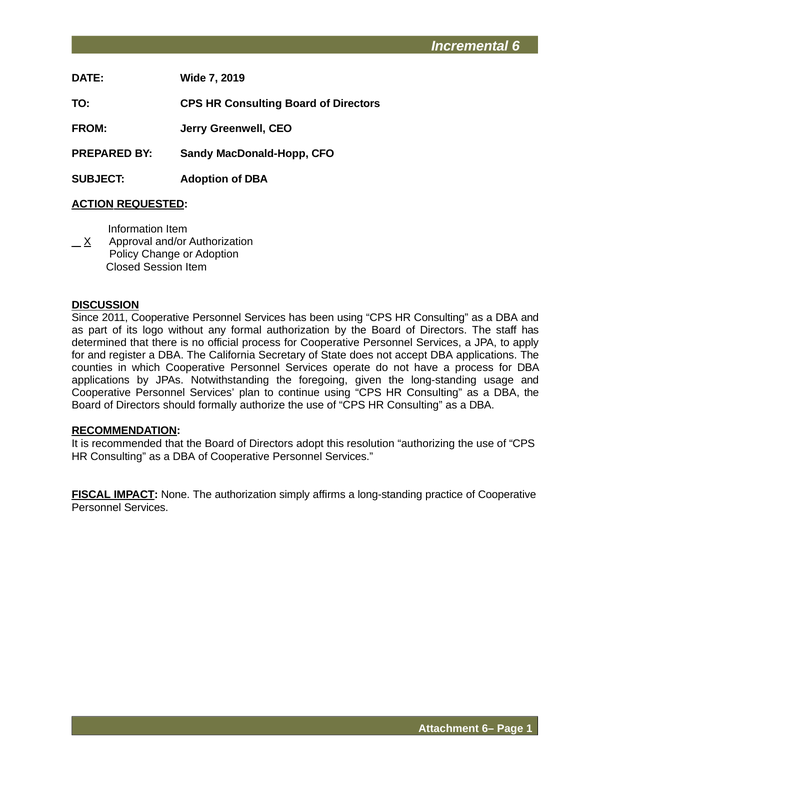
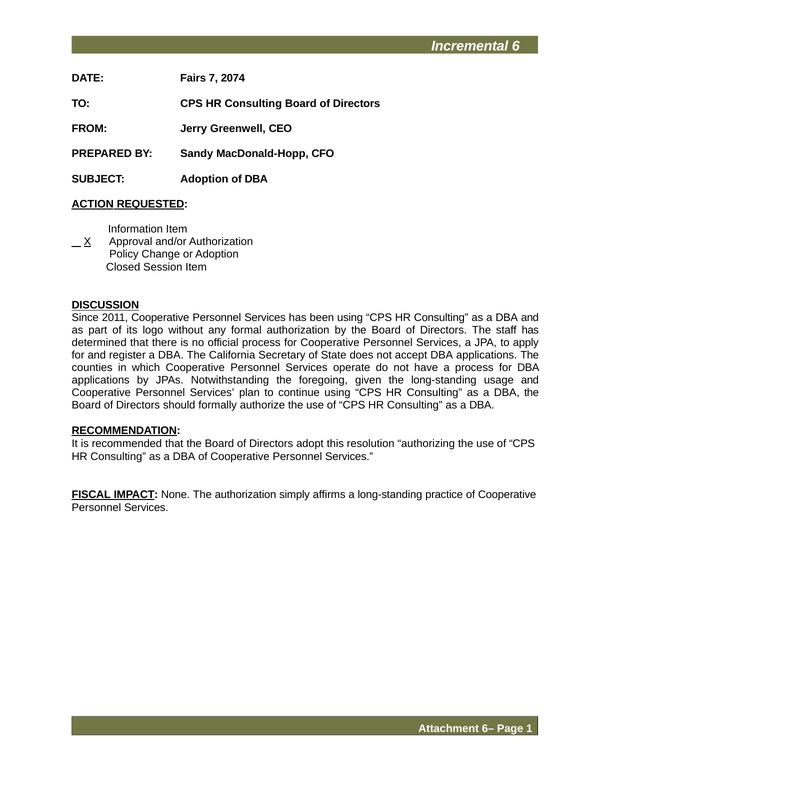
Wide: Wide -> Fairs
2019: 2019 -> 2074
